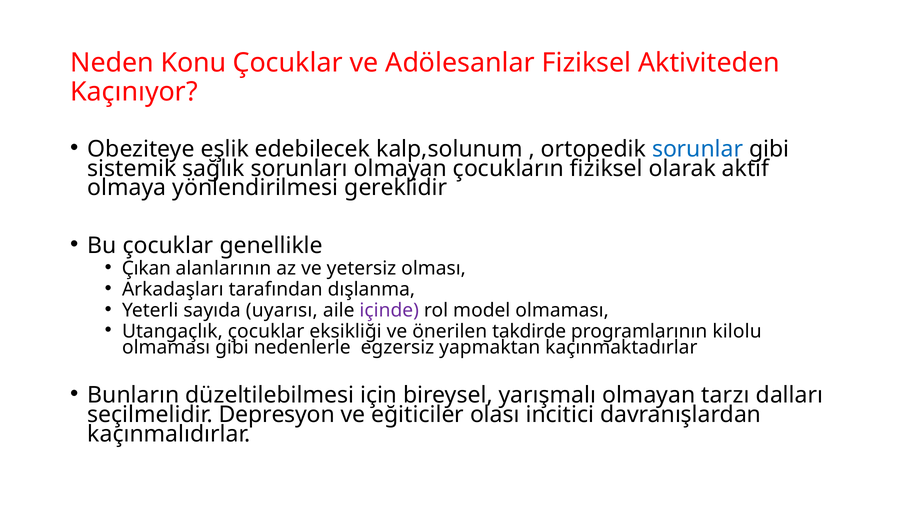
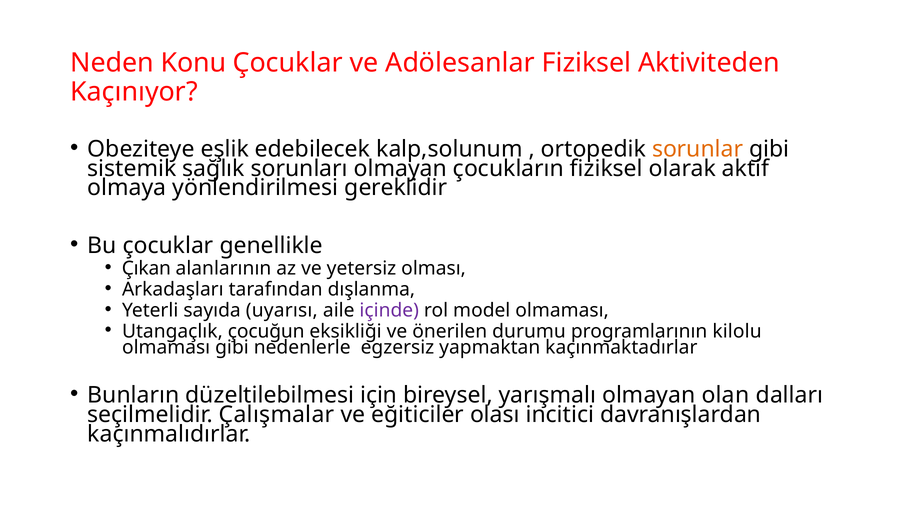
sorunlar colour: blue -> orange
Utangaçlık çocuklar: çocuklar -> çocuğun
takdirde: takdirde -> durumu
tarzı: tarzı -> olan
Depresyon: Depresyon -> Çalışmalar
